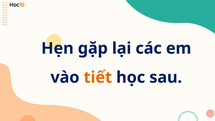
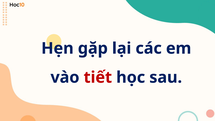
tiết colour: orange -> red
